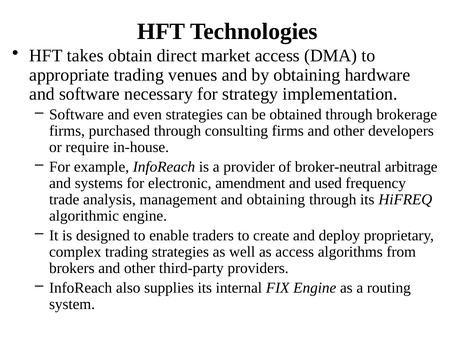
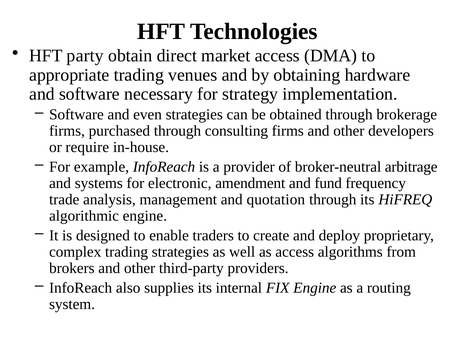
takes: takes -> party
used: used -> fund
and obtaining: obtaining -> quotation
